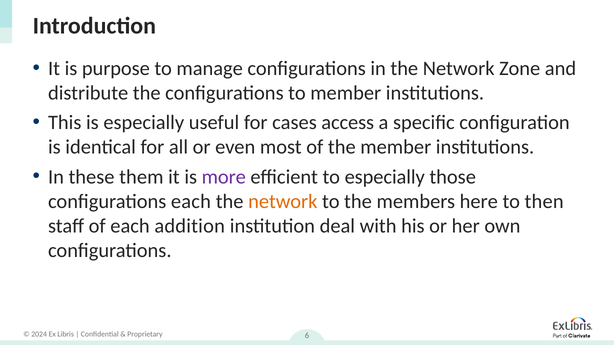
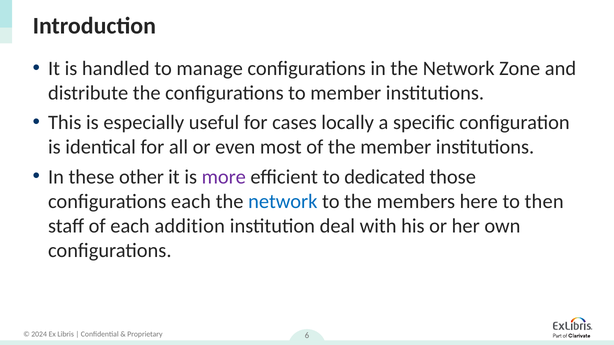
purpose: purpose -> handled
access: access -> locally
them: them -> other
to especially: especially -> dedicated
network at (283, 202) colour: orange -> blue
